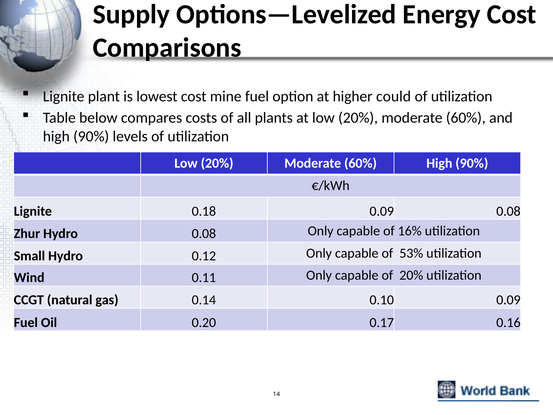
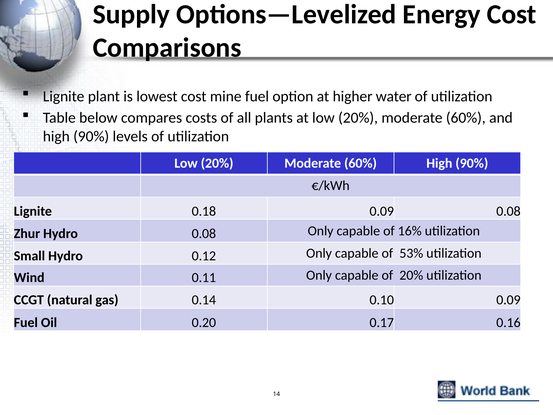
could: could -> water
